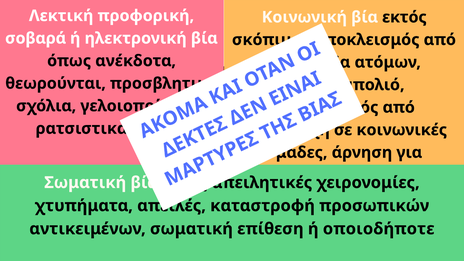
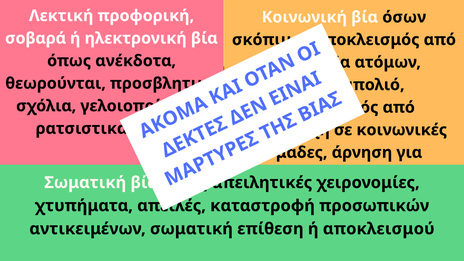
εκτός: εκτός -> όσων
οποιοδήποτε: οποιοδήποτε -> αποκλεισμού
